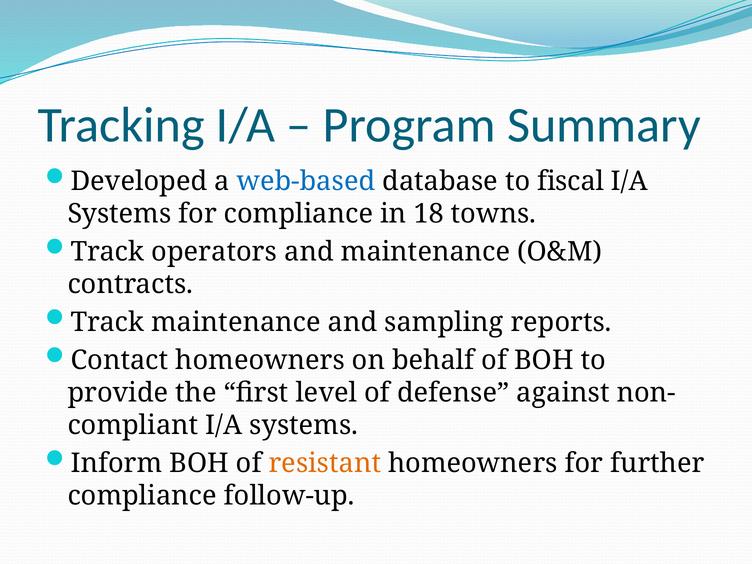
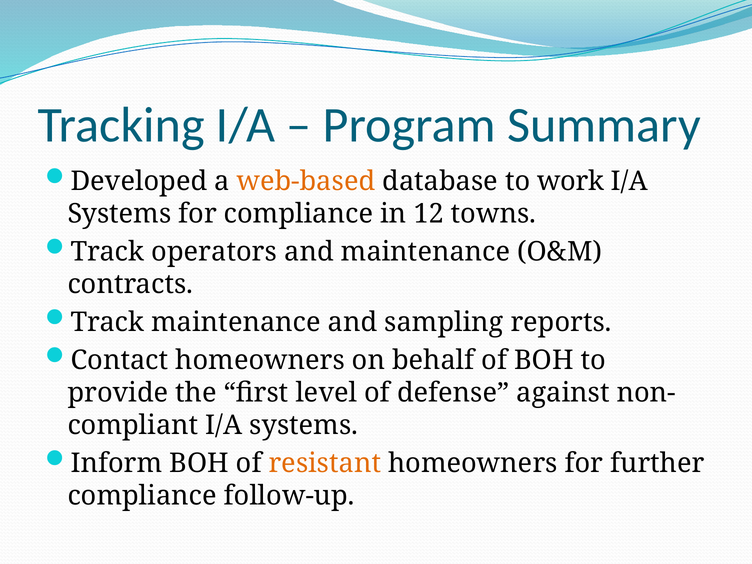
web-based colour: blue -> orange
fiscal: fiscal -> work
18: 18 -> 12
